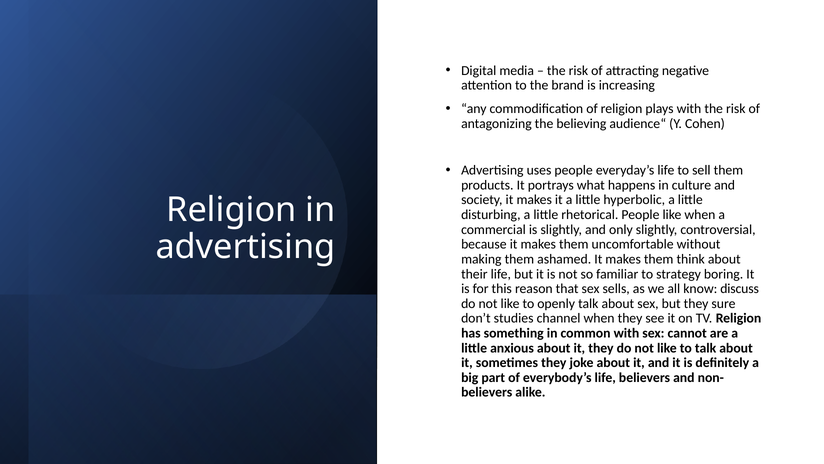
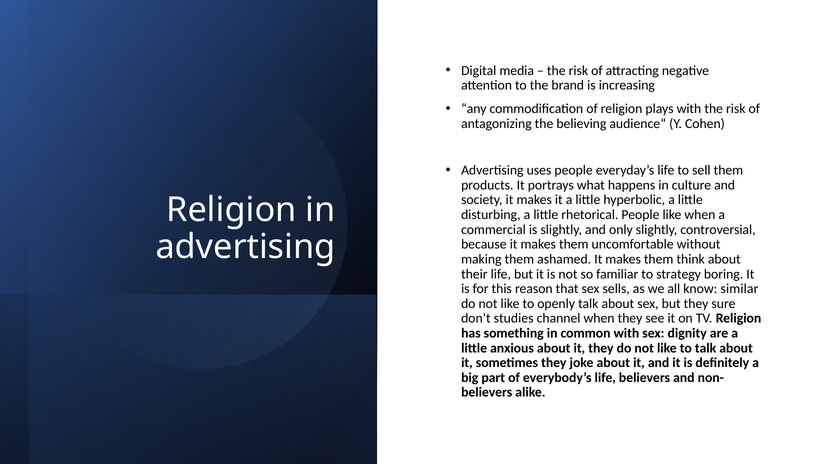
discuss: discuss -> similar
cannot: cannot -> dignity
